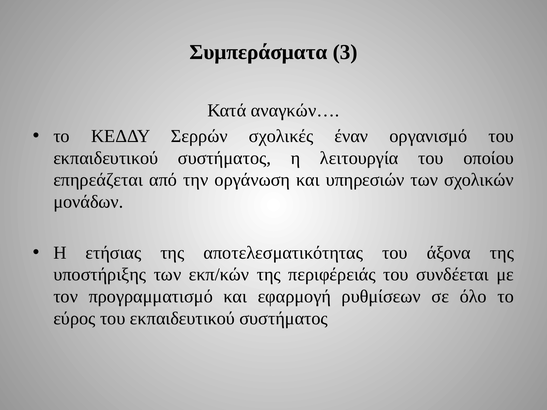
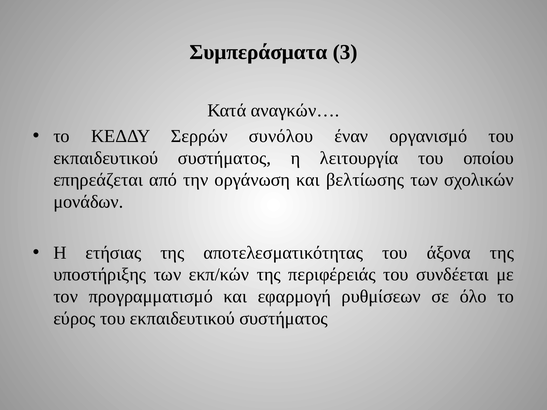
σχολικές: σχολικές -> συνόλου
υπηρεσιών: υπηρεσιών -> βελτίωσης
